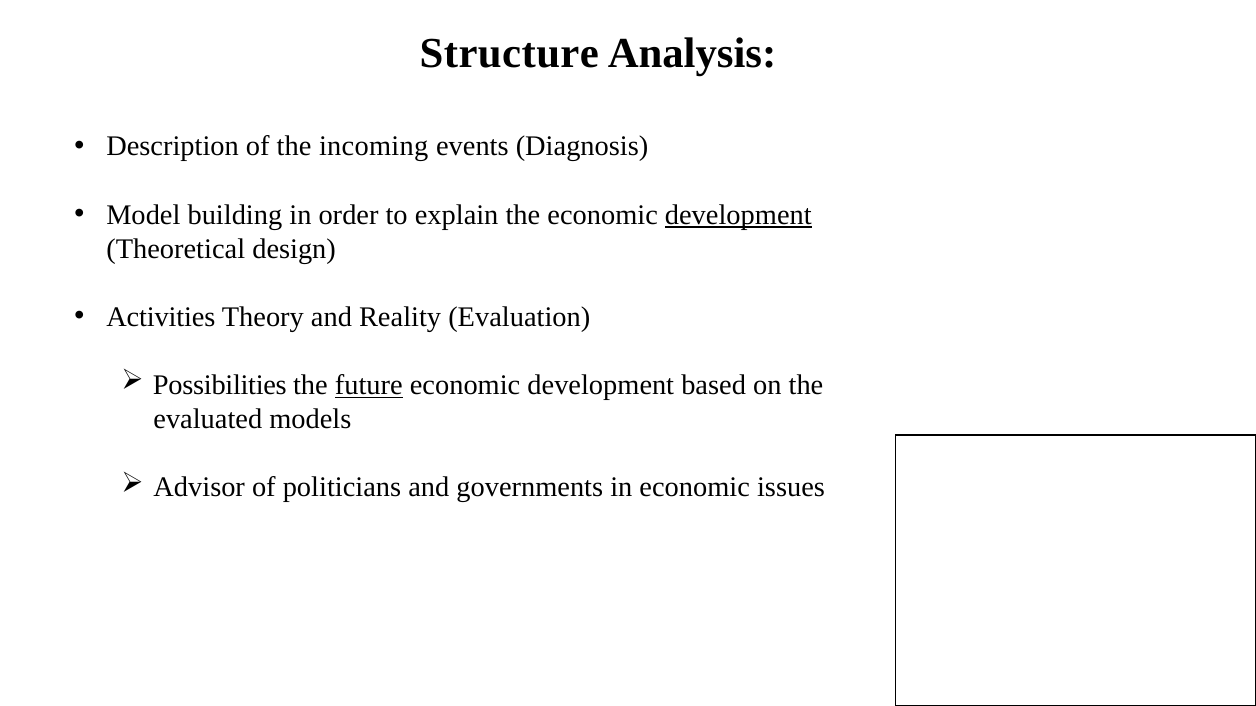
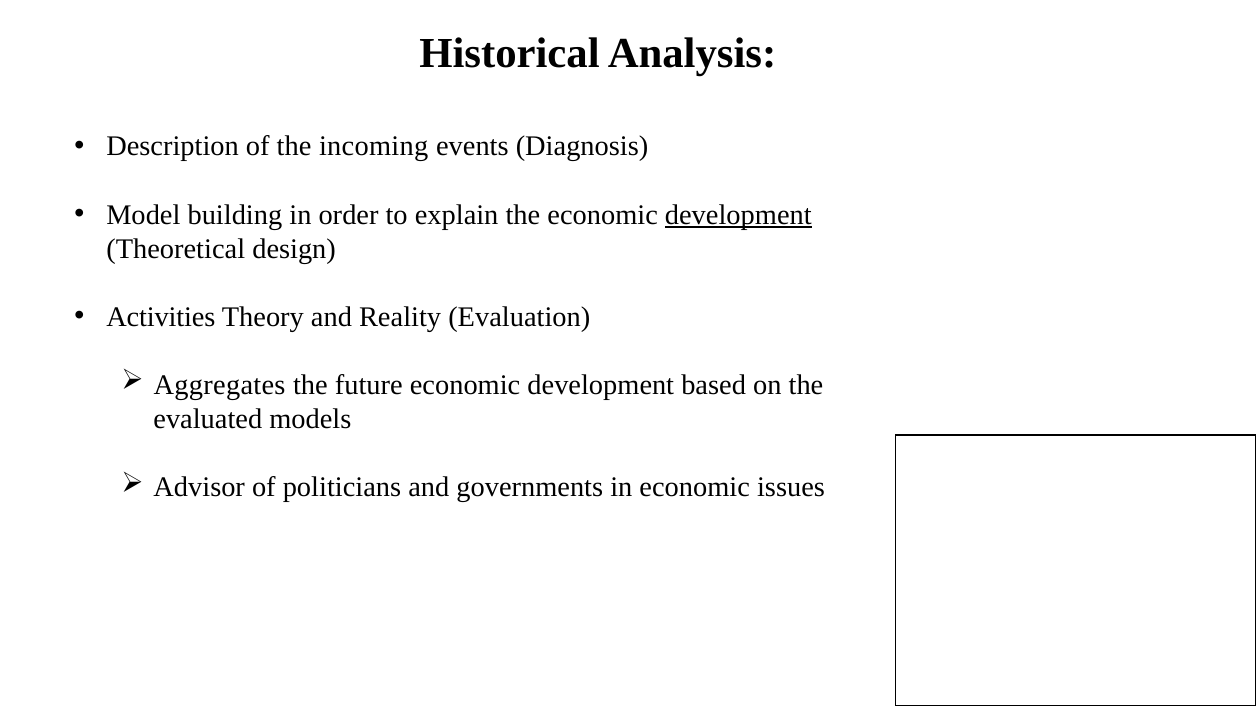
Structure: Structure -> Historical
Possibilities: Possibilities -> Aggregates
future underline: present -> none
